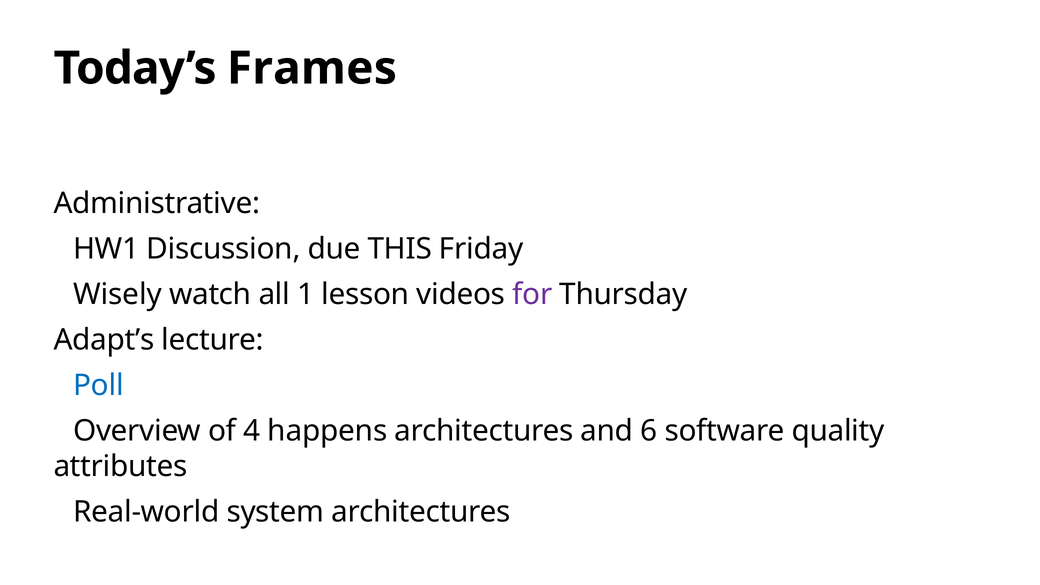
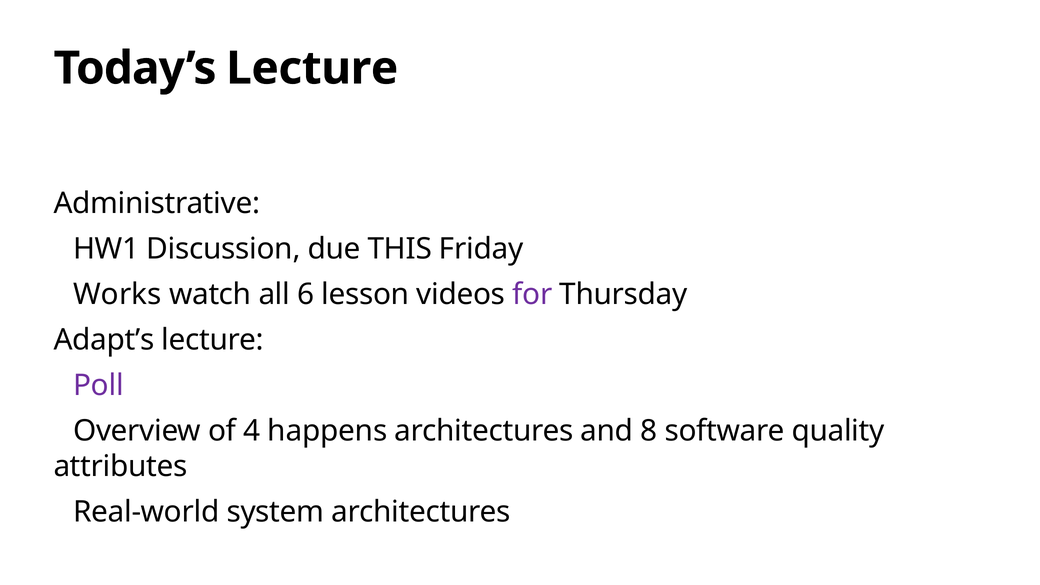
Today’s Frames: Frames -> Lecture
Wisely: Wisely -> Works
1: 1 -> 6
Poll colour: blue -> purple
6: 6 -> 8
